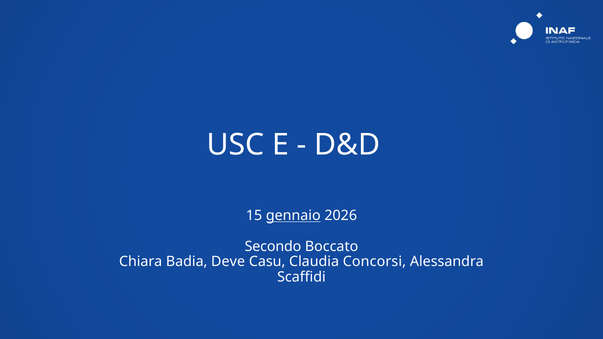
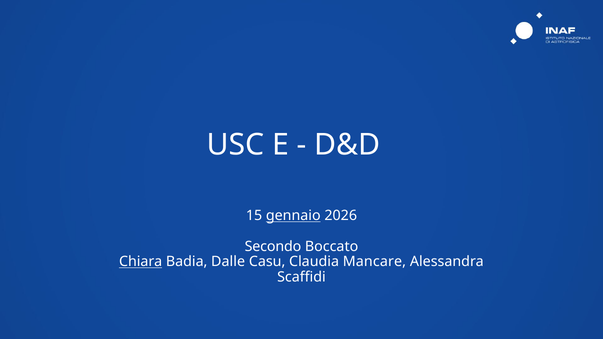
Chiara underline: none -> present
Deve: Deve -> Dalle
Concorsi: Concorsi -> Mancare
